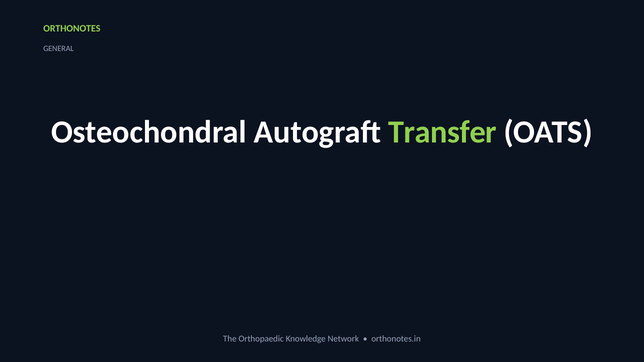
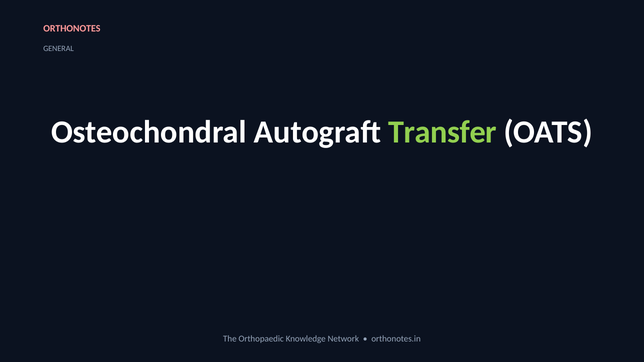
ORTHONOTES colour: light green -> pink
